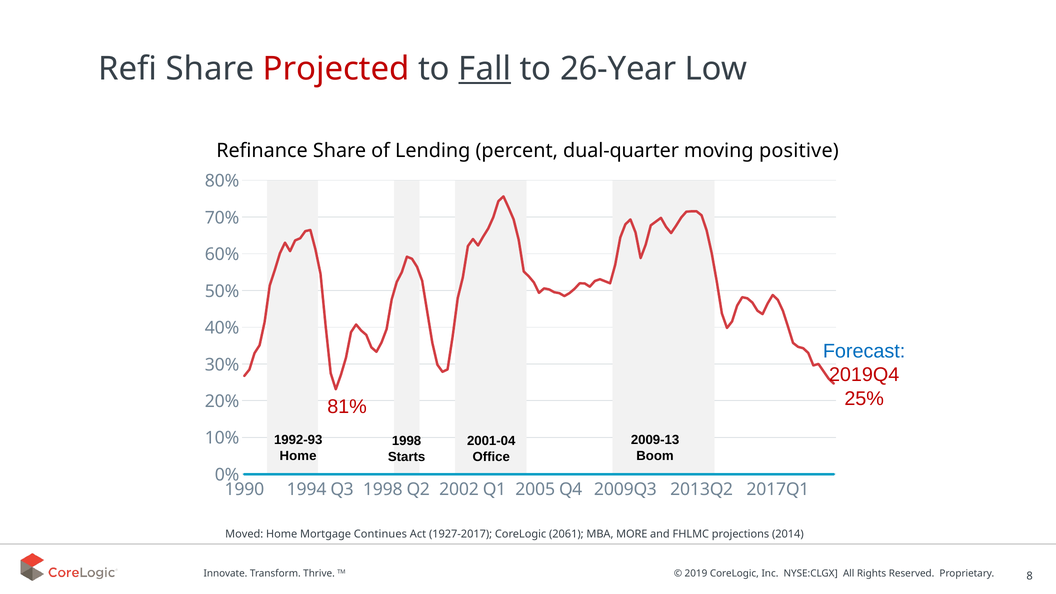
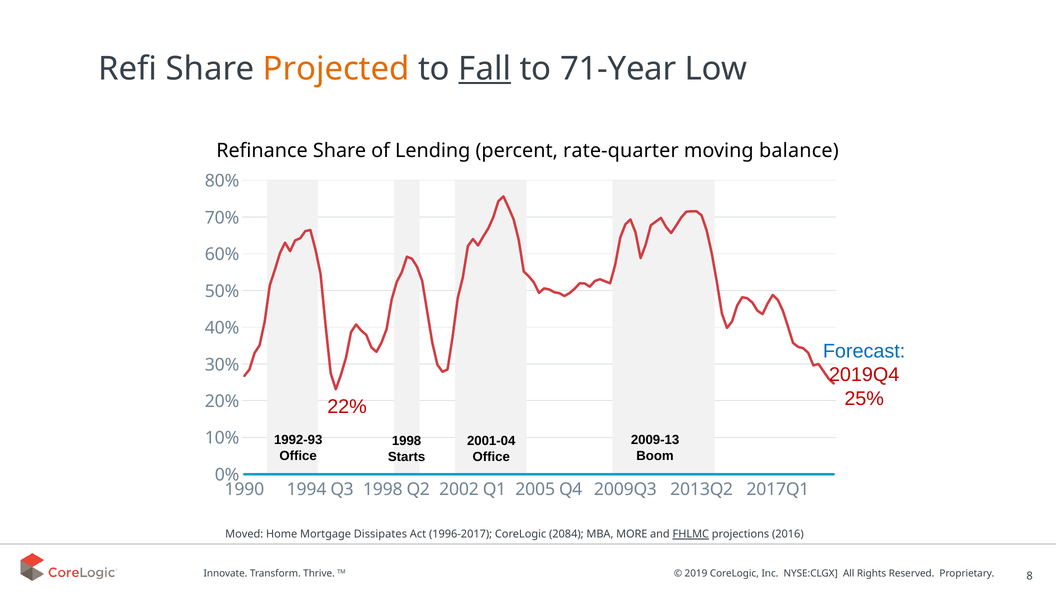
Projected colour: red -> orange
26-Year: 26-Year -> 71-Year
dual-quarter: dual-quarter -> rate-quarter
positive: positive -> balance
81%: 81% -> 22%
Home at (298, 456): Home -> Office
Continues: Continues -> Dissipates
1927-2017: 1927-2017 -> 1996-2017
2061: 2061 -> 2084
FHLMC underline: none -> present
2014: 2014 -> 2016
